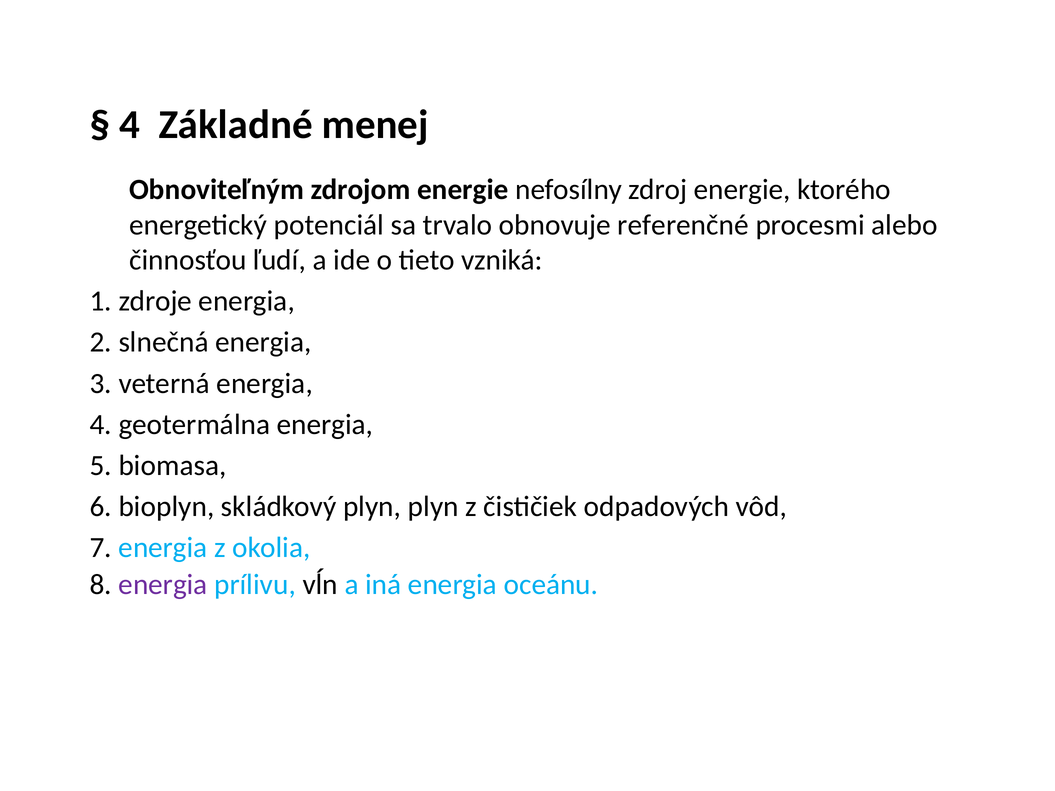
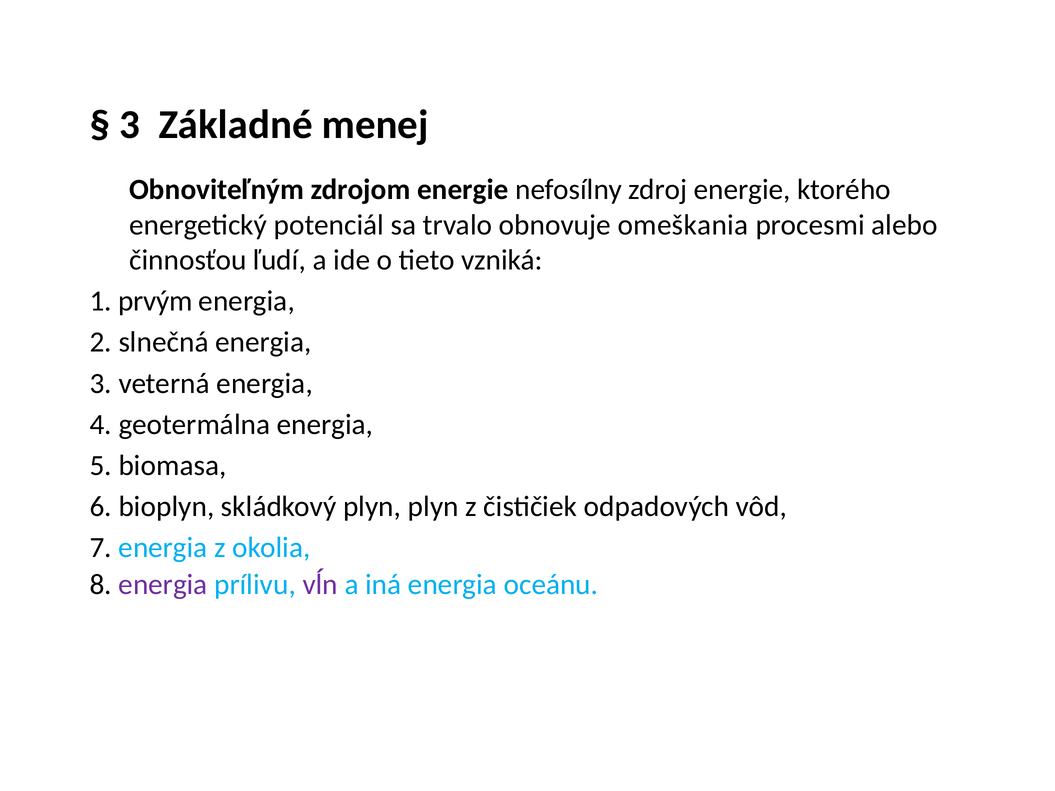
4 at (130, 125): 4 -> 3
referenčné: referenčné -> omeškania
zdroje: zdroje -> prvým
vĺn colour: black -> purple
